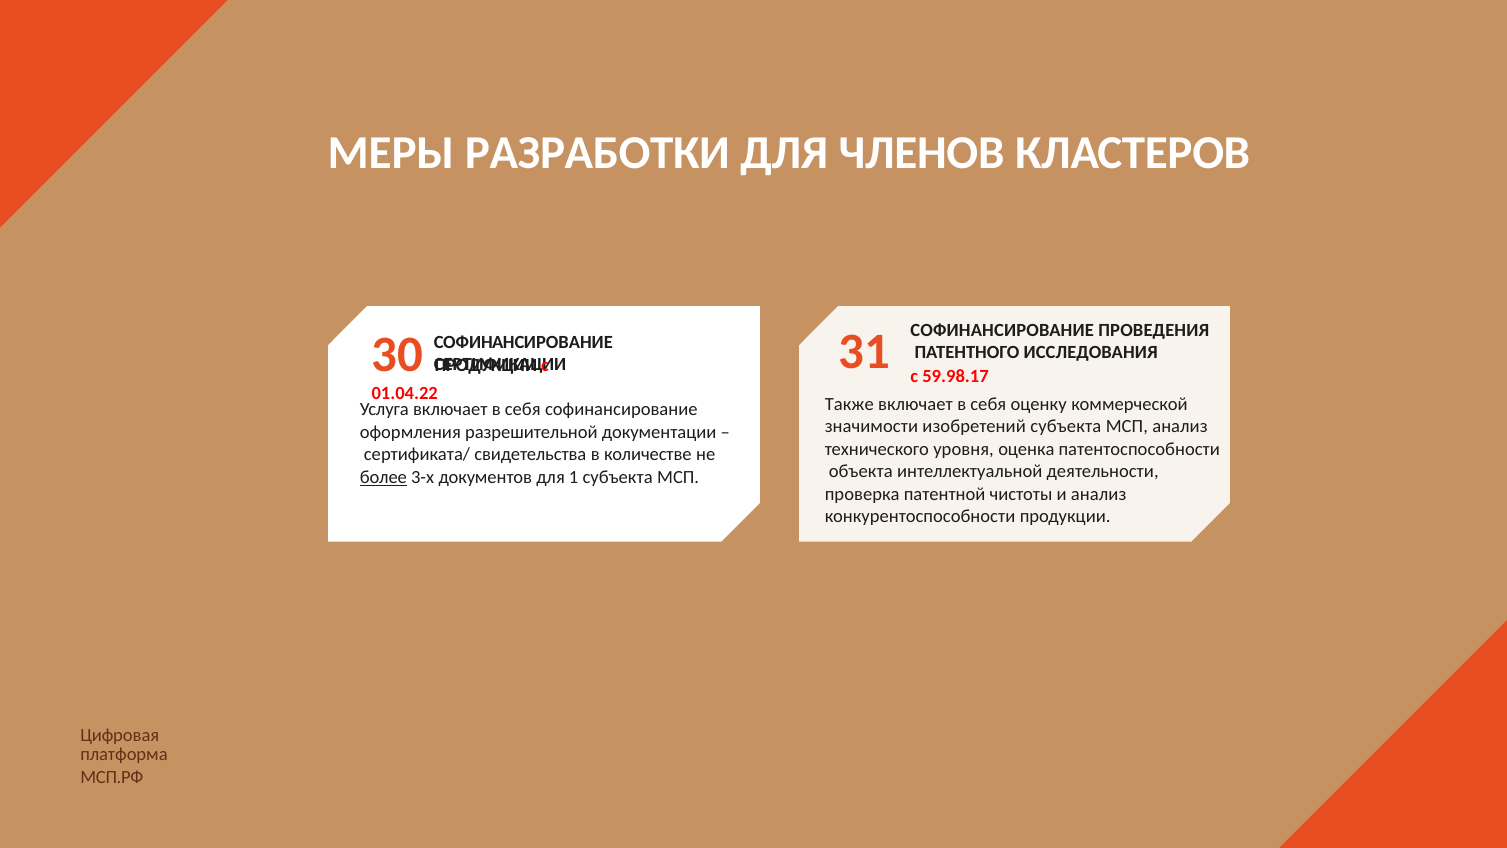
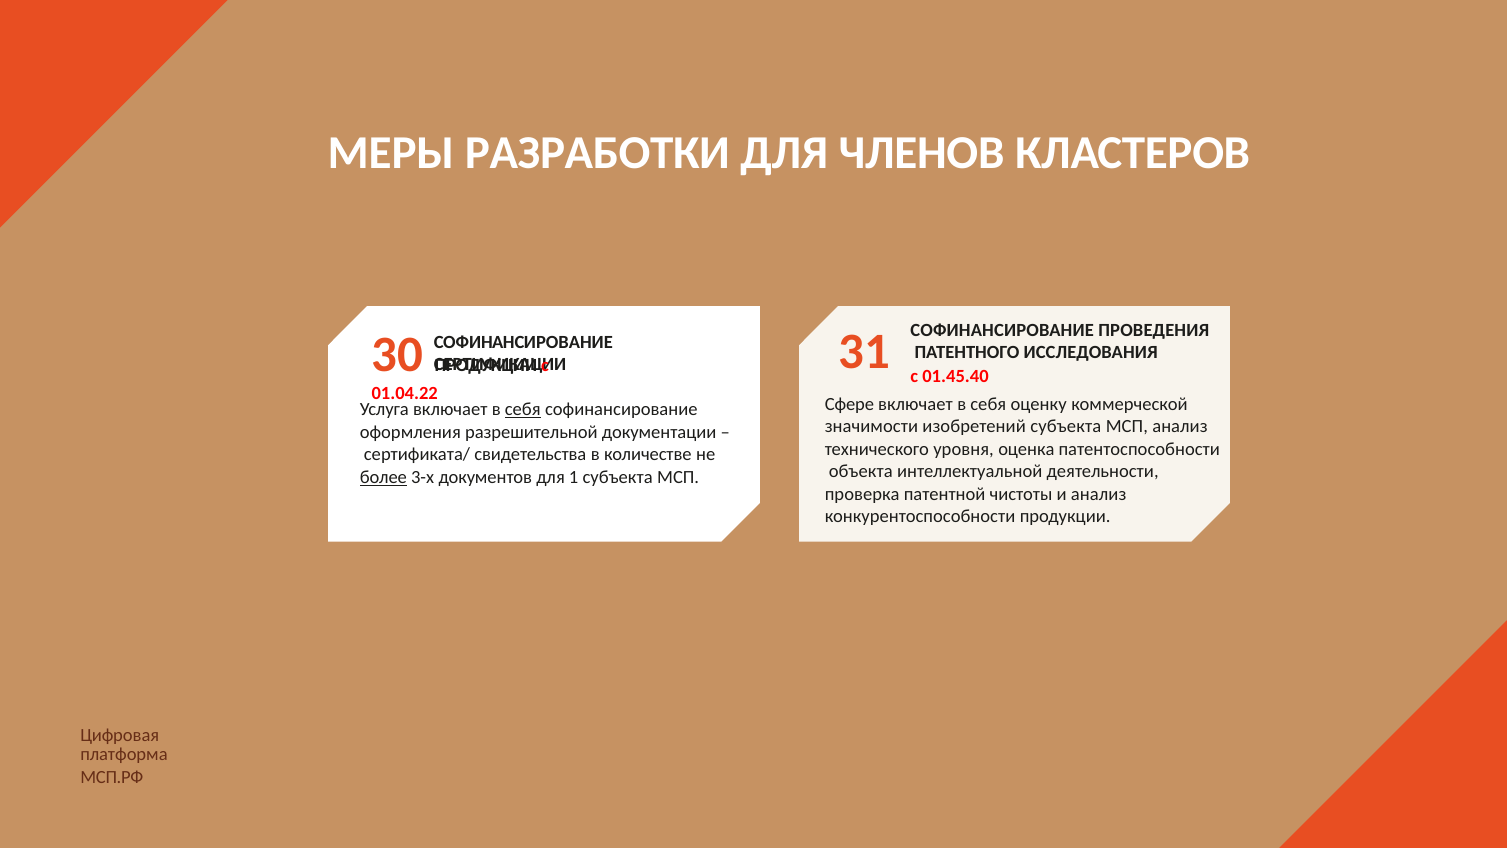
59.98.17: 59.98.17 -> 01.45.40
Также: Также -> Сфере
себя at (523, 409) underline: none -> present
